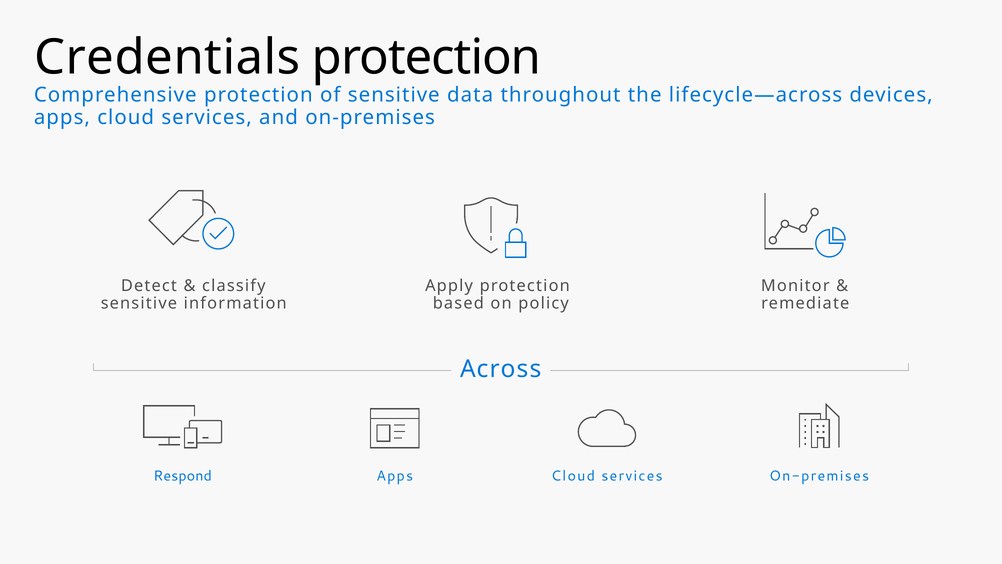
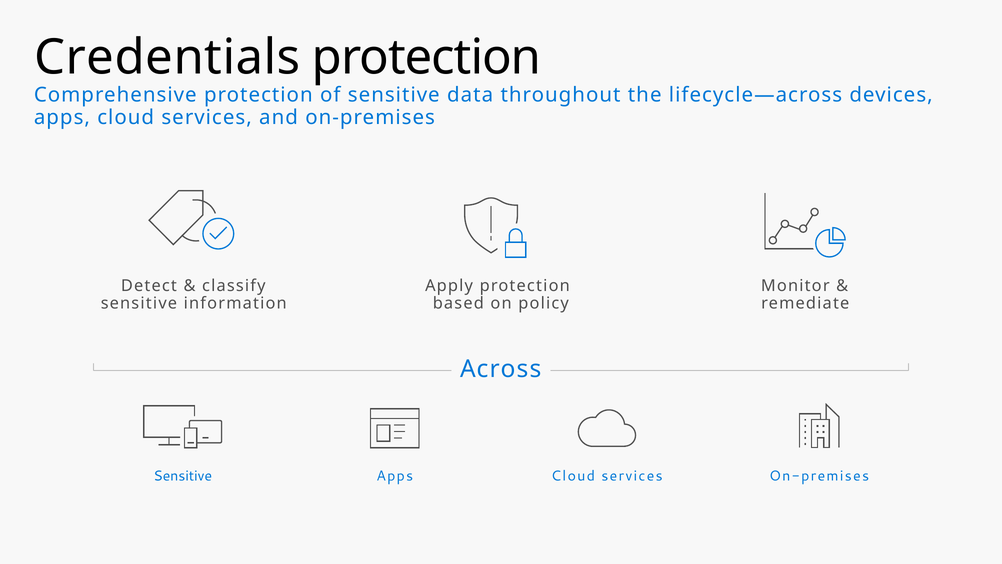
Respond at (183, 476): Respond -> Sensitive
